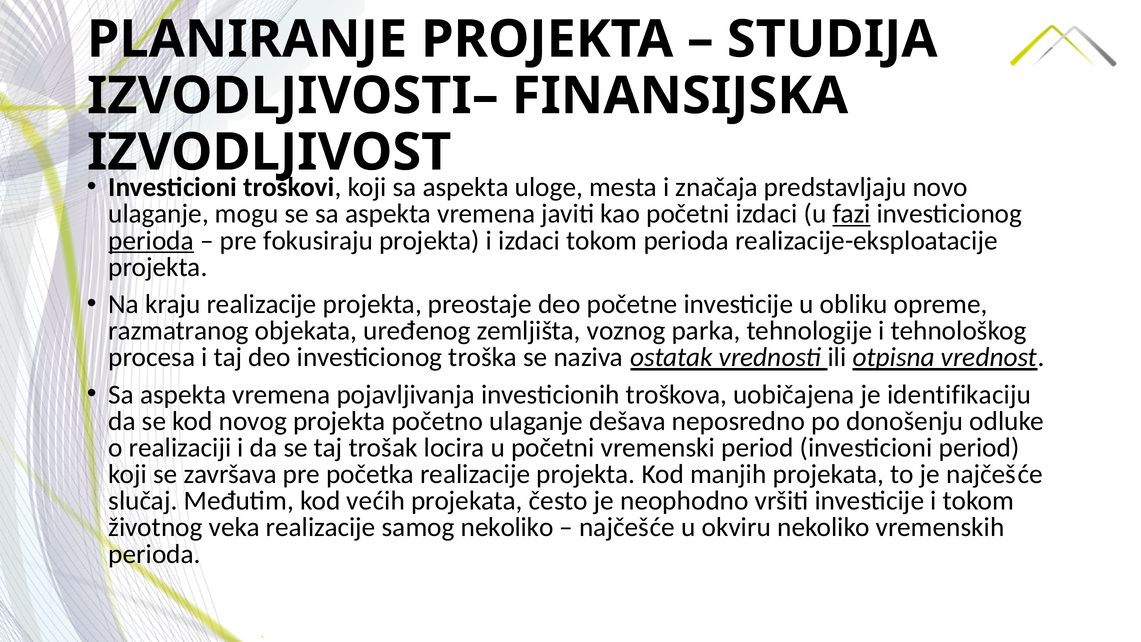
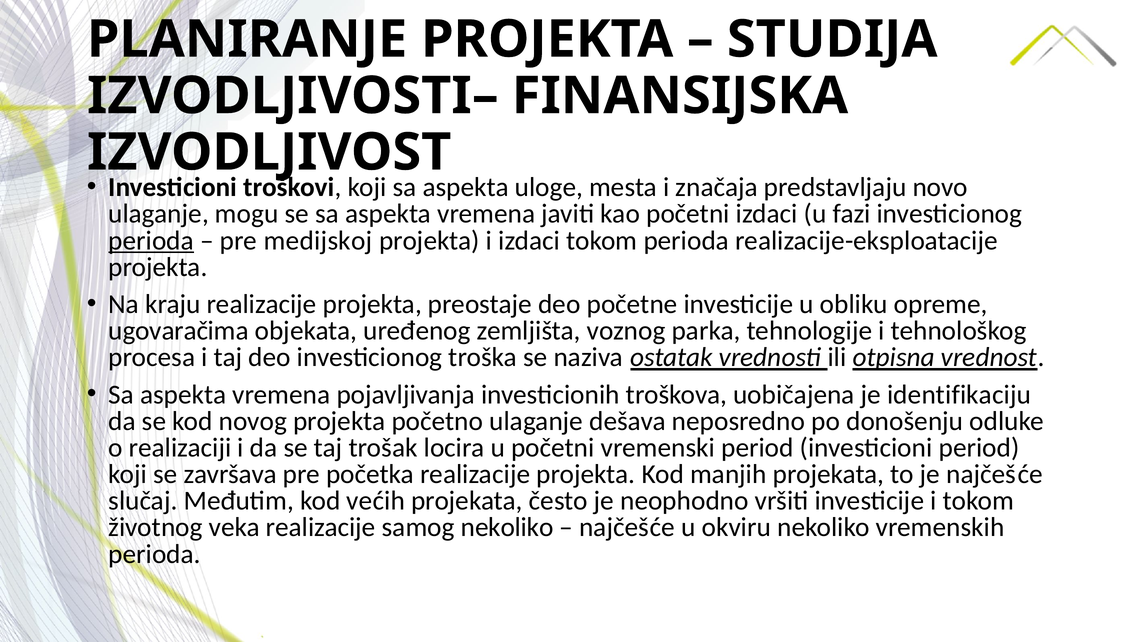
fazi underline: present -> none
fokusiraju: fokusiraju -> medijskoj
razmatranog: razmatranog -> ugovaračima
